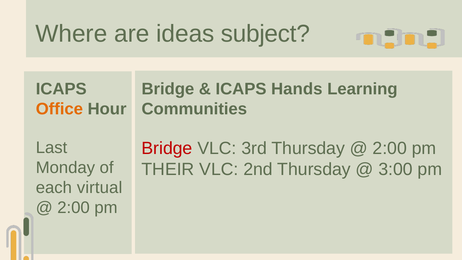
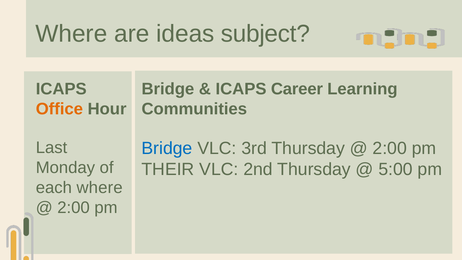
Hands: Hands -> Career
Bridge at (167, 148) colour: red -> blue
3:00: 3:00 -> 5:00
each virtual: virtual -> where
